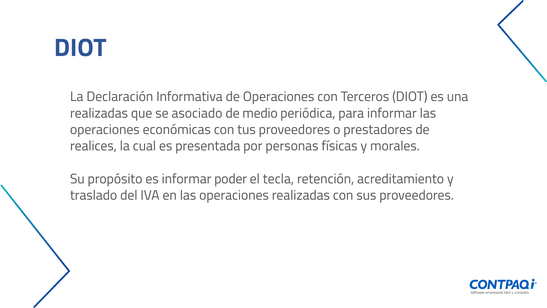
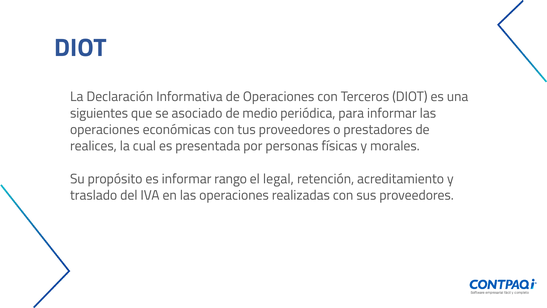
realizadas at (99, 113): realizadas -> siguientes
poder: poder -> rango
tecla: tecla -> legal
